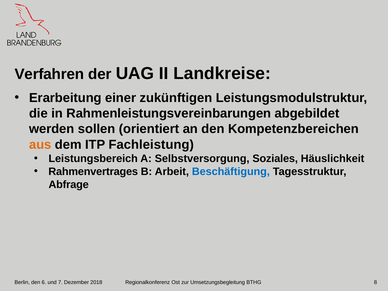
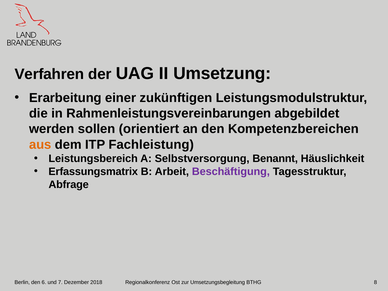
Landkreise: Landkreise -> Umsetzung
Soziales: Soziales -> Benannt
Rahmenvertrages: Rahmenvertrages -> Erfassungsmatrix
Beschäftigung colour: blue -> purple
